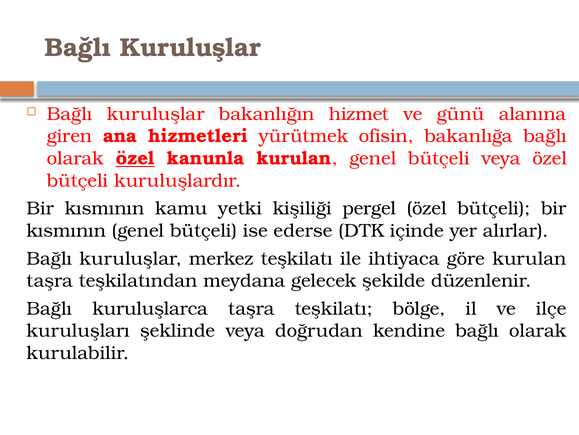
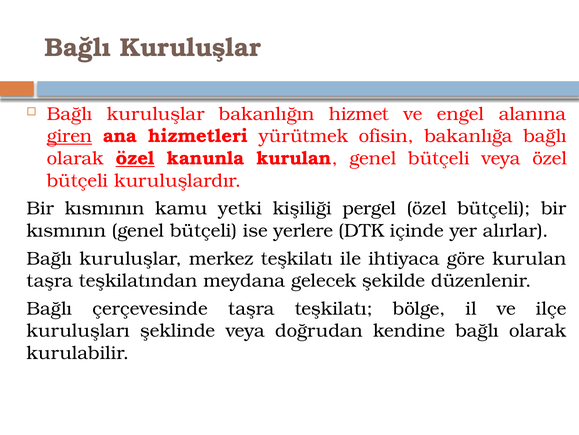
günü: günü -> engel
giren underline: none -> present
ederse: ederse -> yerlere
kuruluşlarca: kuruluşlarca -> çerçevesinde
